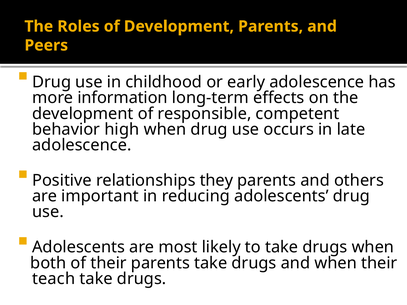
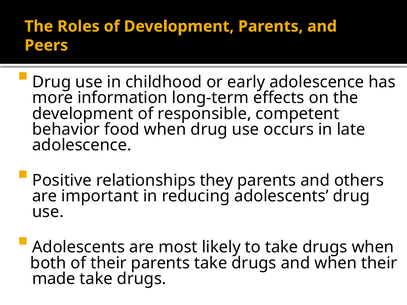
high: high -> food
teach: teach -> made
